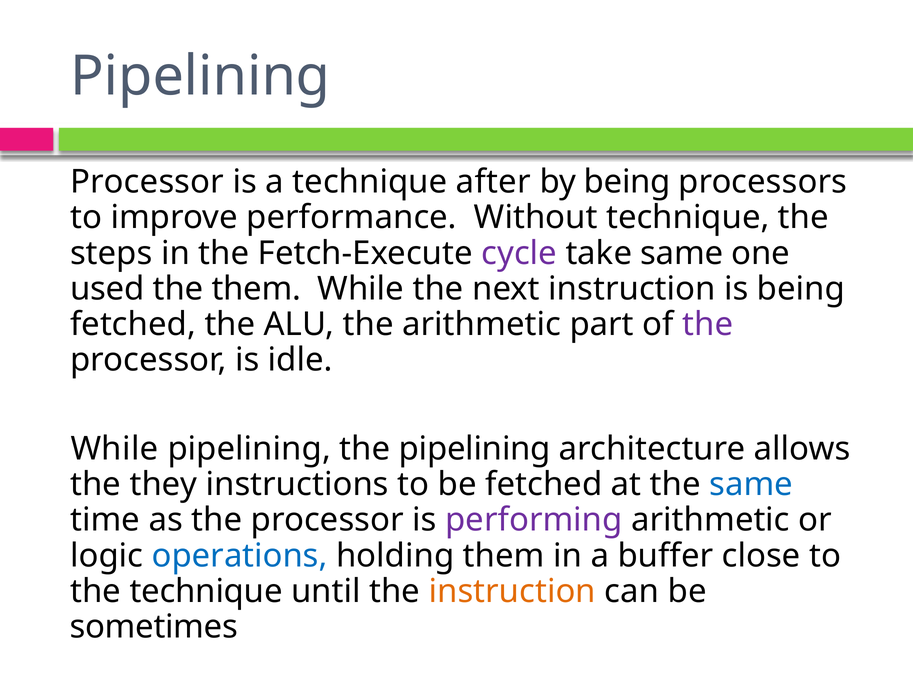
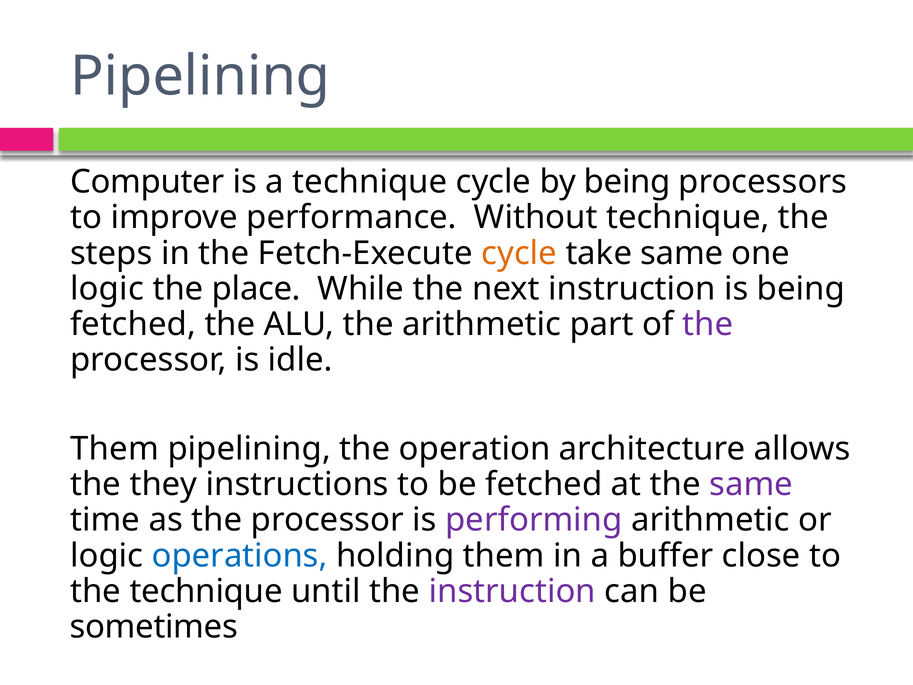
Processor at (147, 182): Processor -> Computer
technique after: after -> cycle
cycle at (519, 253) colour: purple -> orange
used at (107, 289): used -> logic
the them: them -> place
While at (114, 449): While -> Them
the pipelining: pipelining -> operation
same at (751, 484) colour: blue -> purple
instruction at (512, 591) colour: orange -> purple
